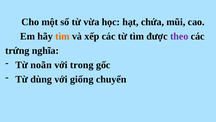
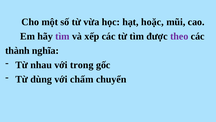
chứa: chứa -> hoặc
tìm at (62, 36) colour: orange -> purple
trứng: trứng -> thành
noãn: noãn -> nhau
giống: giống -> chấm
